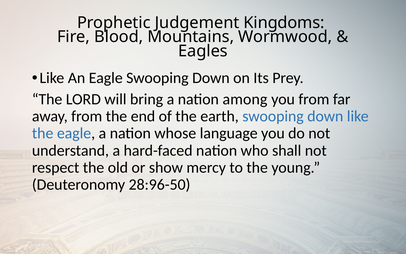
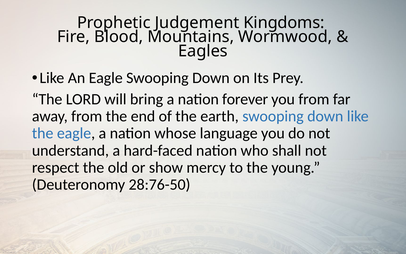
among: among -> forever
28:96-50: 28:96-50 -> 28:76-50
